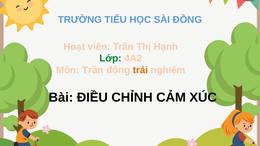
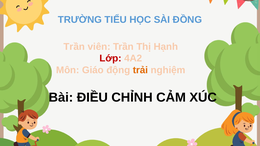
Hoạt at (74, 47): Hoạt -> Trần
Lớp colour: green -> red
Môn Trần: Trần -> Giáo
